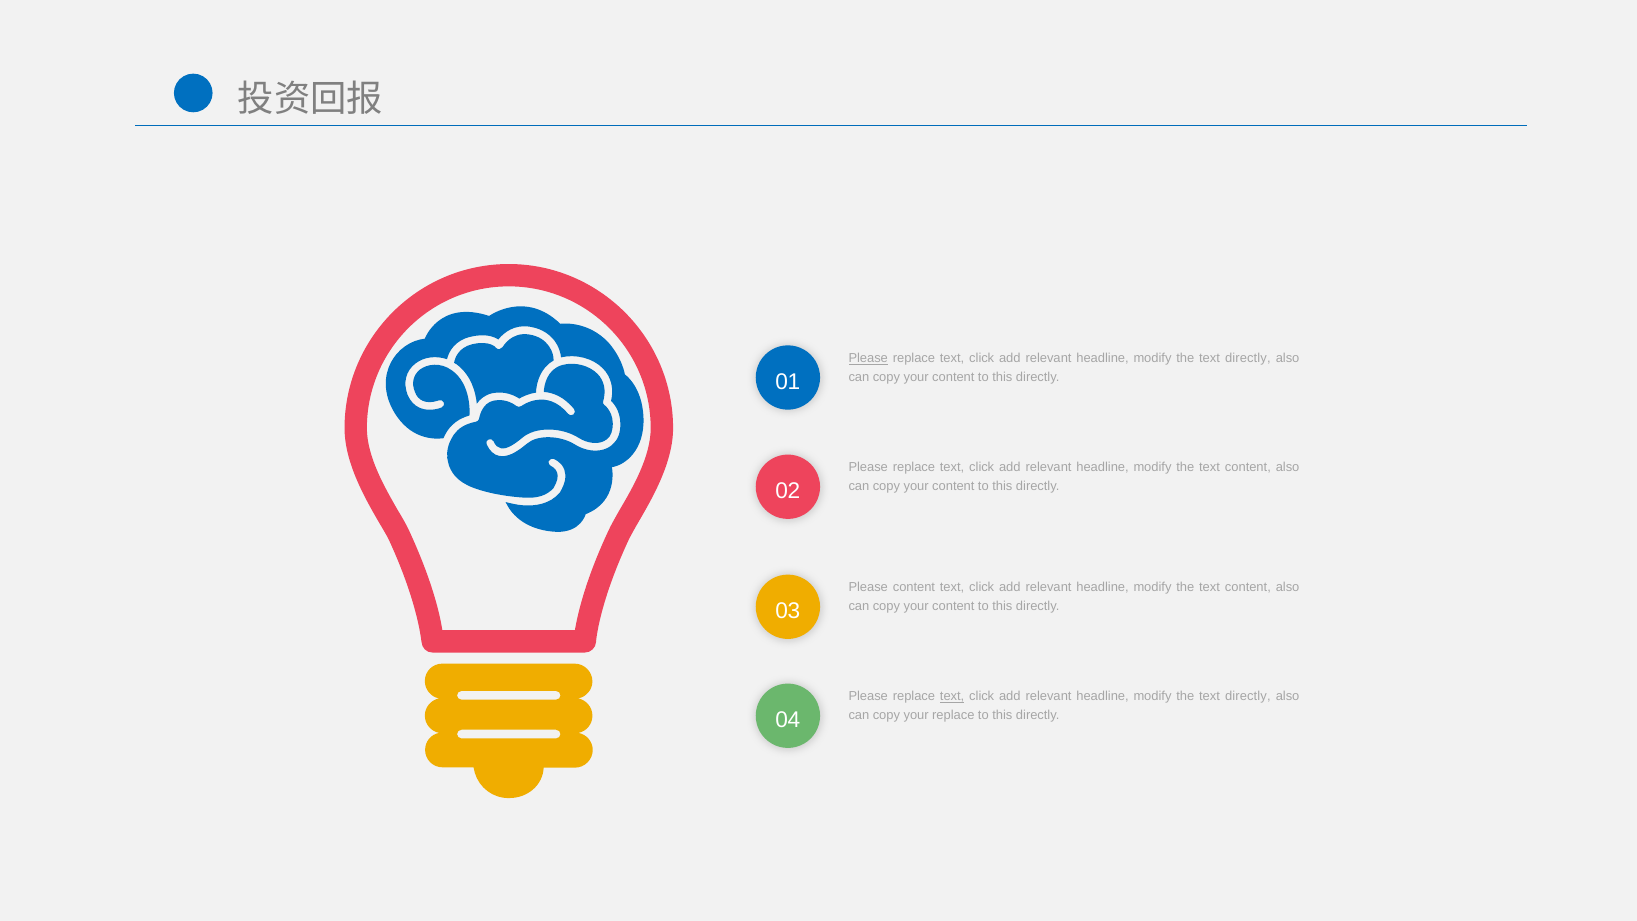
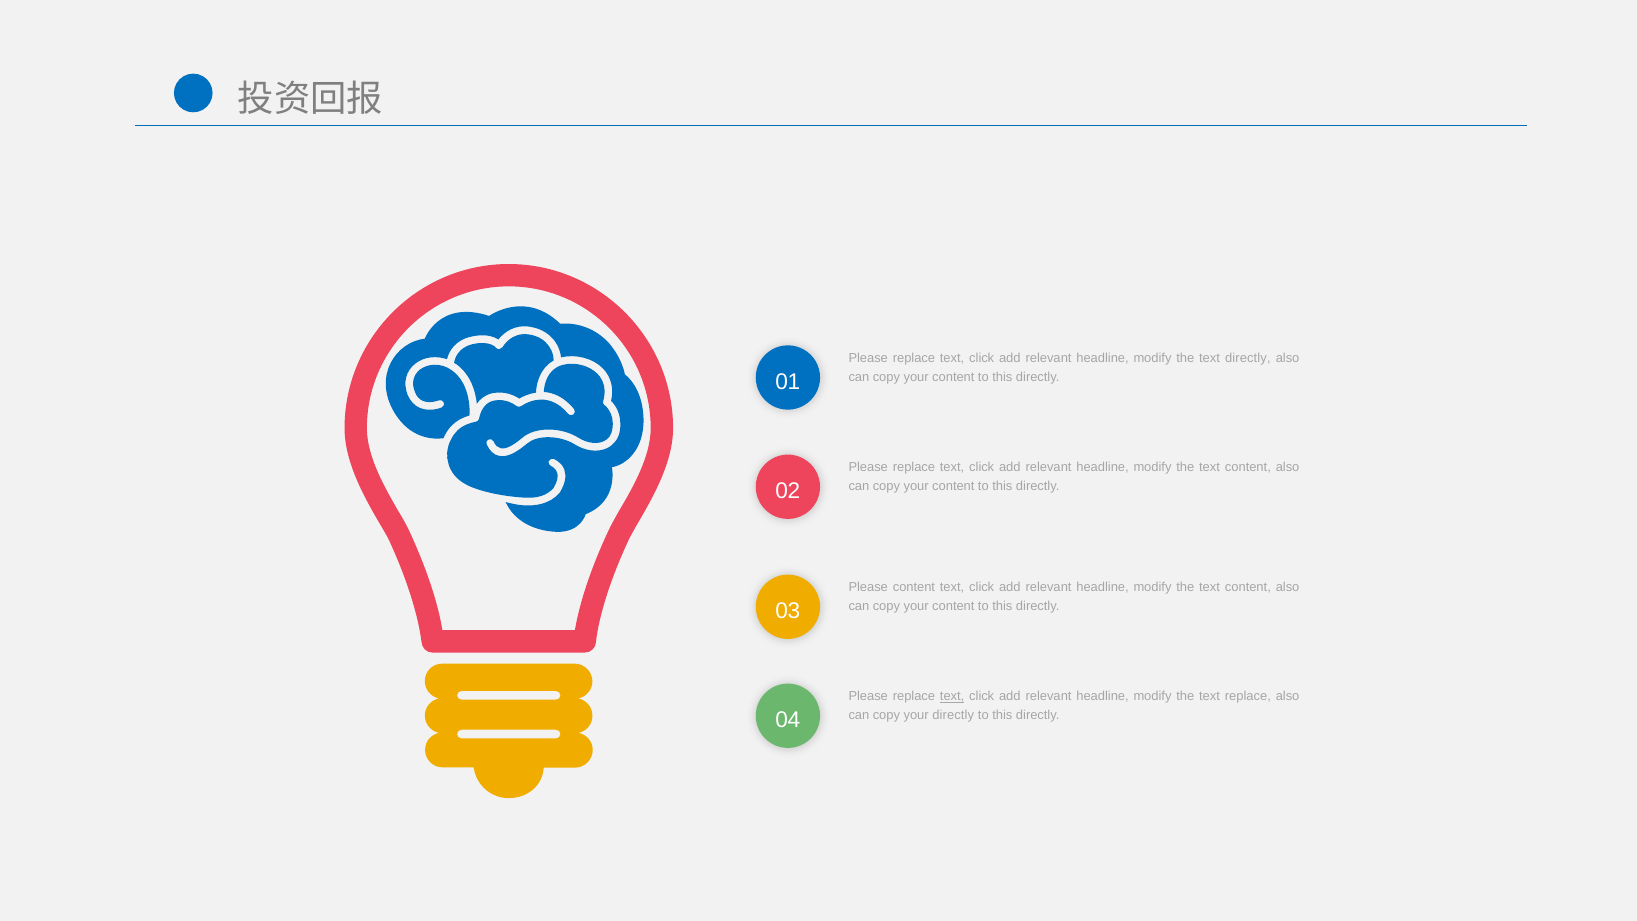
Please at (868, 358) underline: present -> none
directly at (1248, 697): directly -> replace
your replace: replace -> directly
